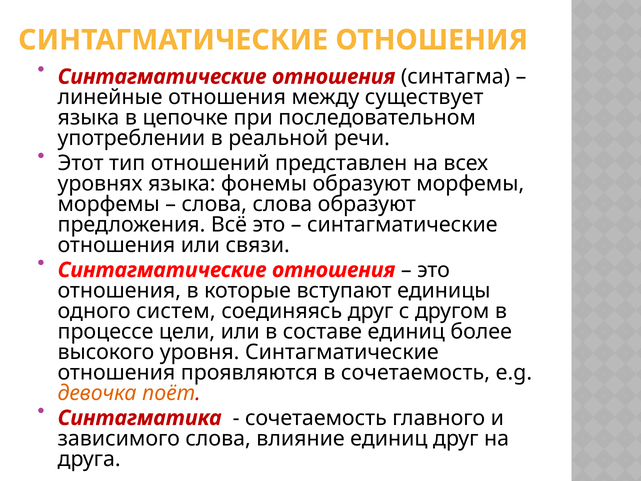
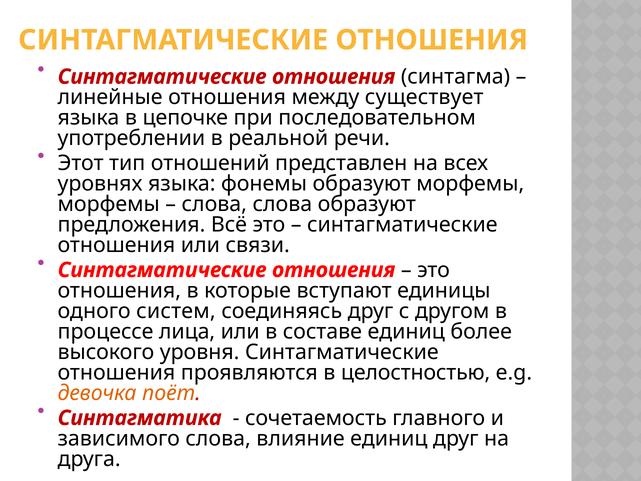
цели: цели -> лица
в сочетаемость: сочетаемость -> целостностью
